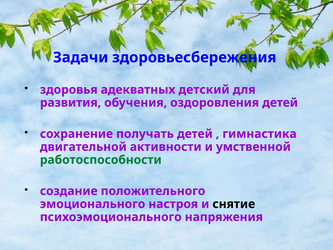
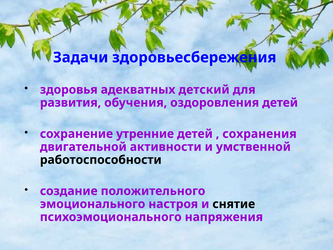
получать: получать -> утренние
гимнастика: гимнастика -> сохранения
работоспособности colour: green -> black
